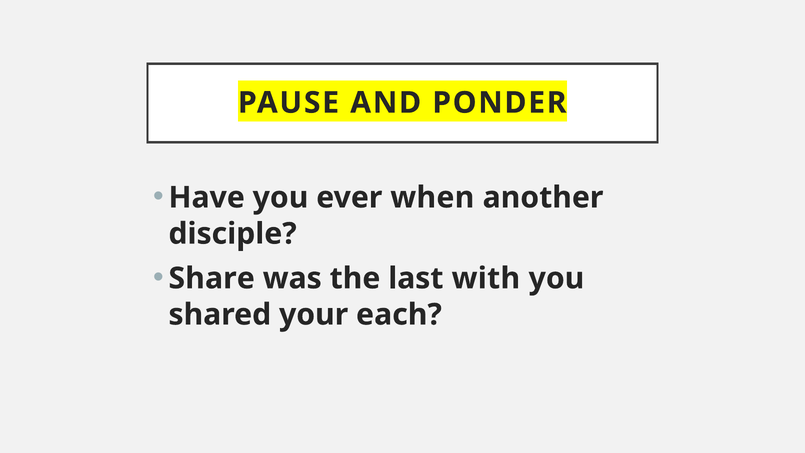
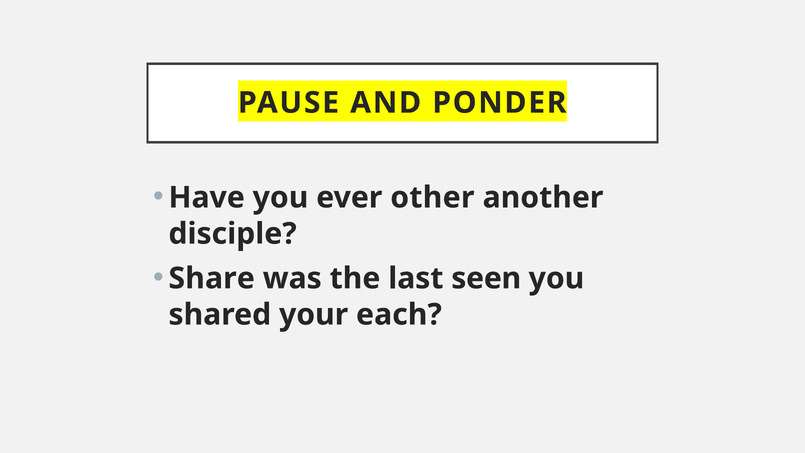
when: when -> other
with: with -> seen
